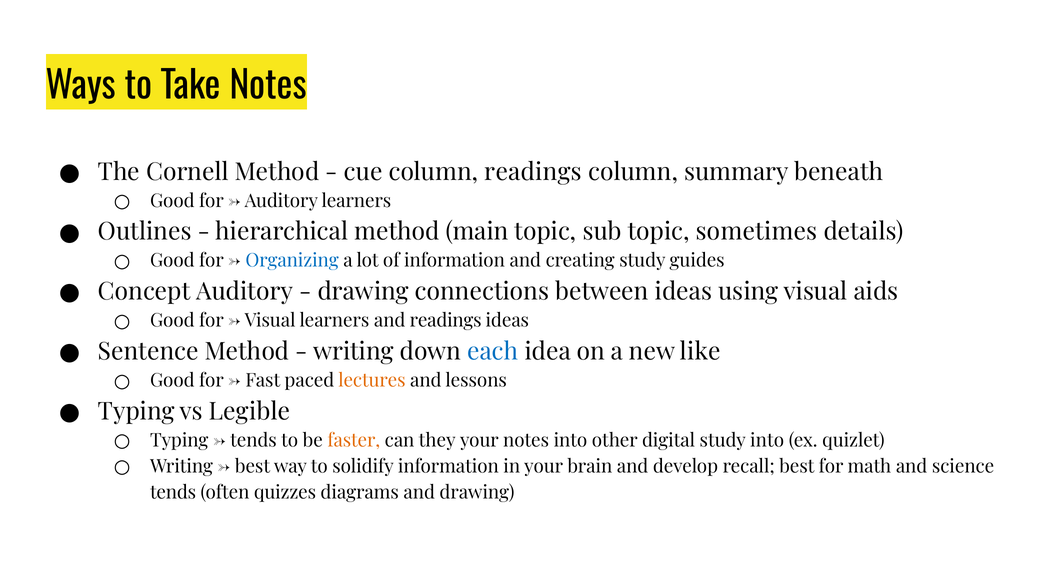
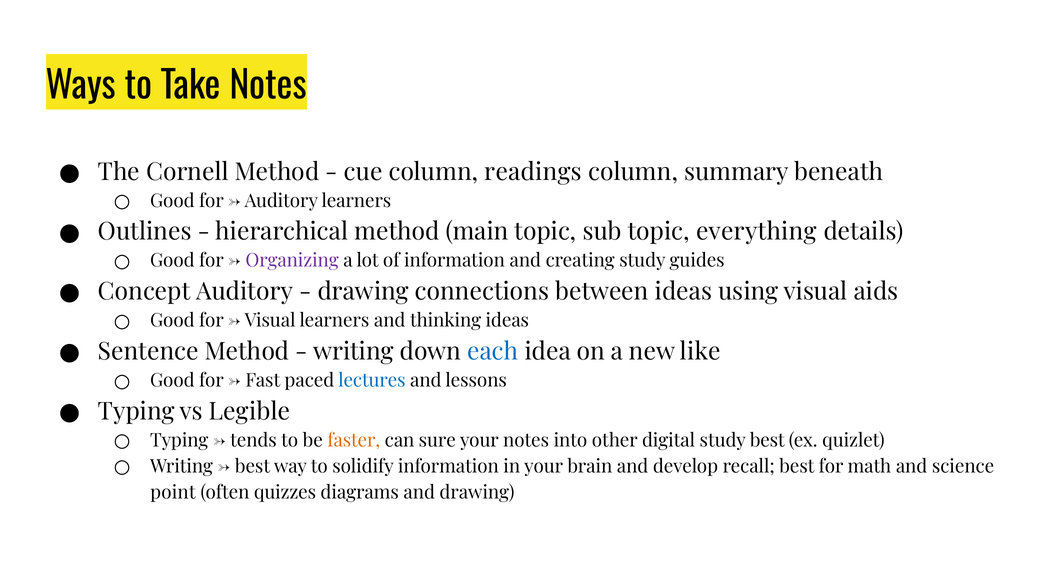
sometimes: sometimes -> everything
Organizing colour: blue -> purple
and readings: readings -> thinking
lectures colour: orange -> blue
they: they -> sure
study into: into -> best
tends at (173, 492): tends -> point
